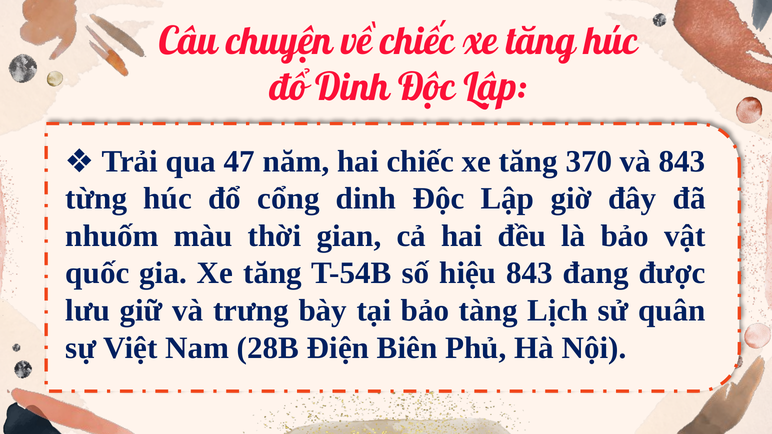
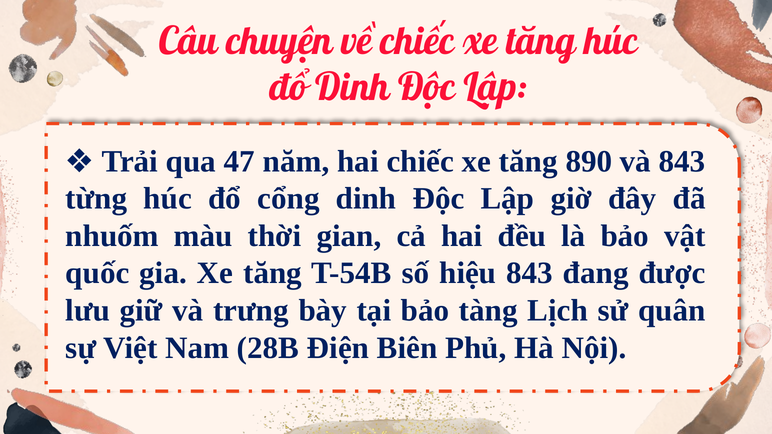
370: 370 -> 890
